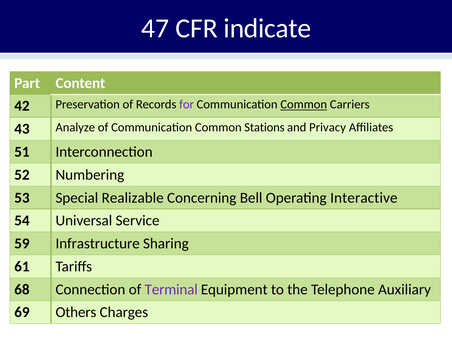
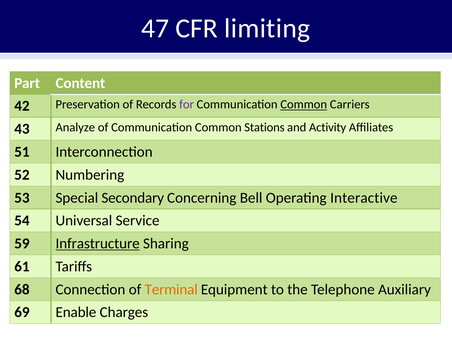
indicate: indicate -> limiting
Privacy: Privacy -> Activity
Realizable: Realizable -> Secondary
Infrastructure underline: none -> present
Terminal colour: purple -> orange
Others: Others -> Enable
